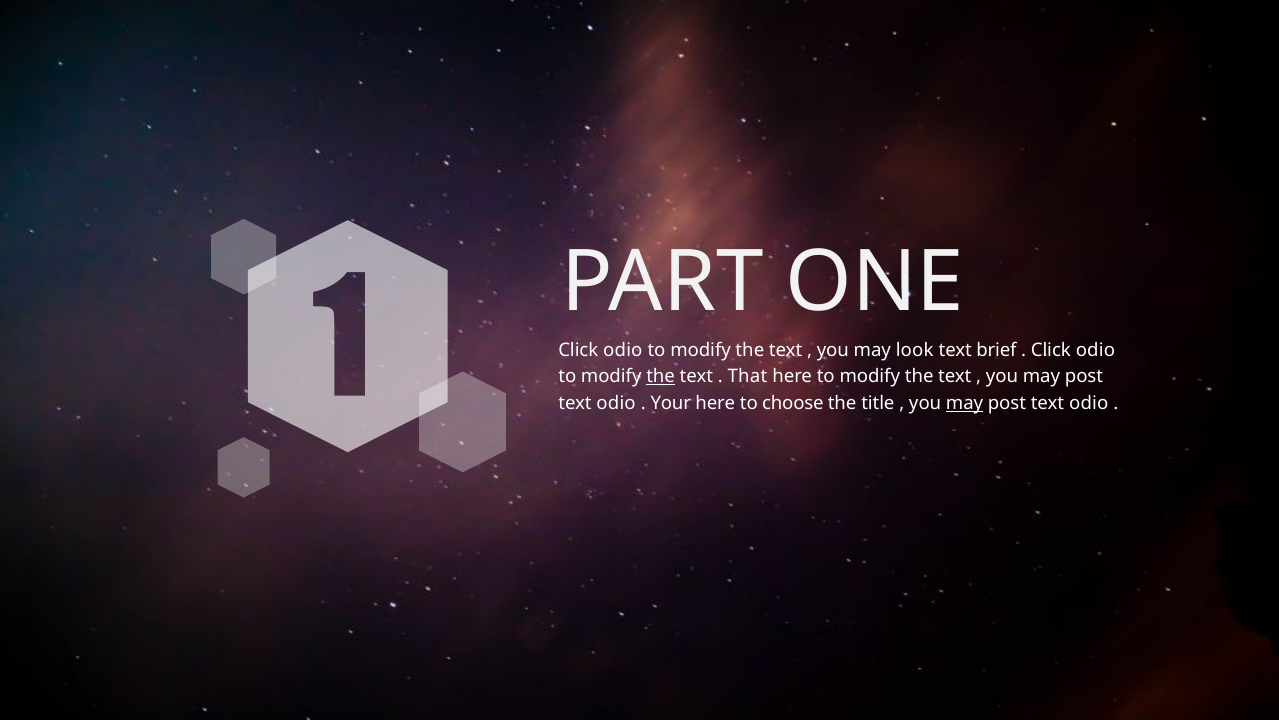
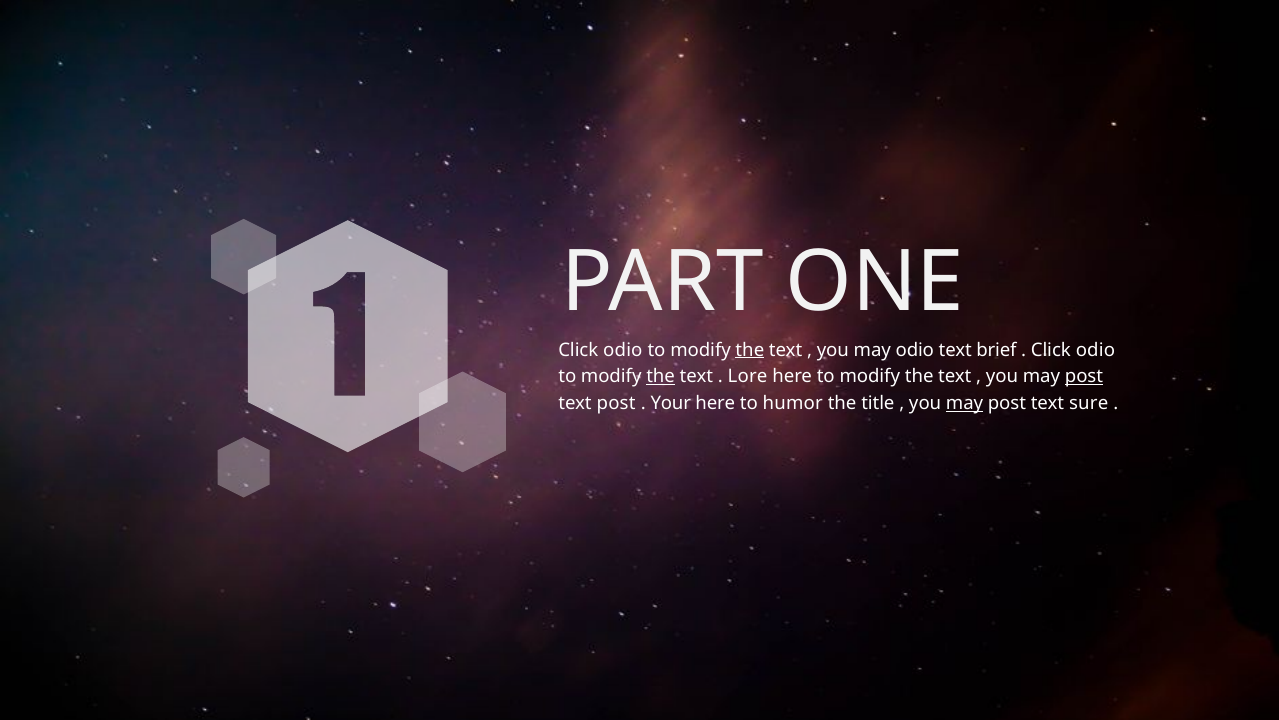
the at (750, 350) underline: none -> present
may look: look -> odio
That: That -> Lore
post at (1084, 376) underline: none -> present
odio at (616, 403): odio -> post
choose: choose -> humor
odio at (1089, 403): odio -> sure
